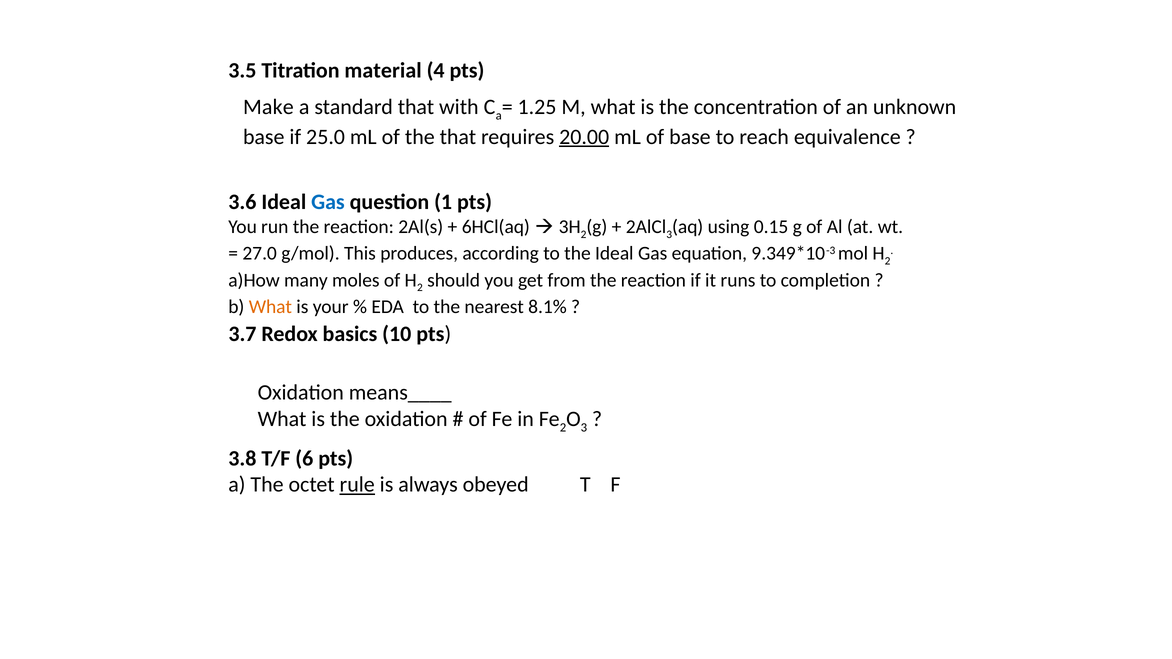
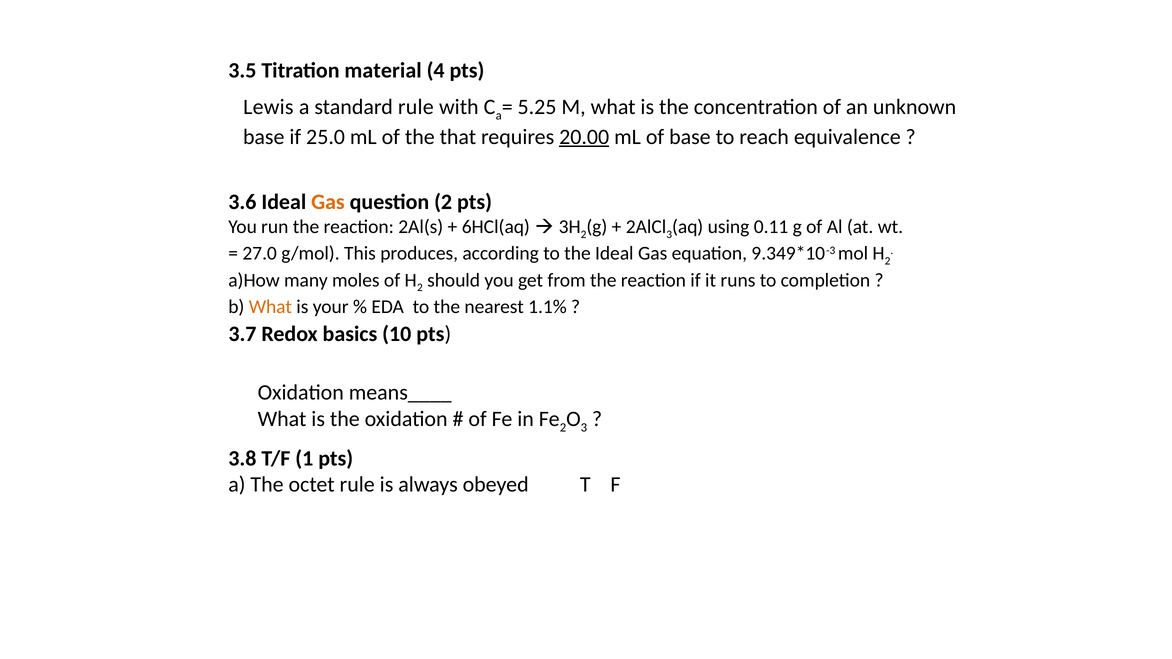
Make: Make -> Lewis
standard that: that -> rule
1.25: 1.25 -> 5.25
Gas at (328, 202) colour: blue -> orange
question 1: 1 -> 2
0.15: 0.15 -> 0.11
8.1%: 8.1% -> 1.1%
6: 6 -> 1
rule at (357, 485) underline: present -> none
